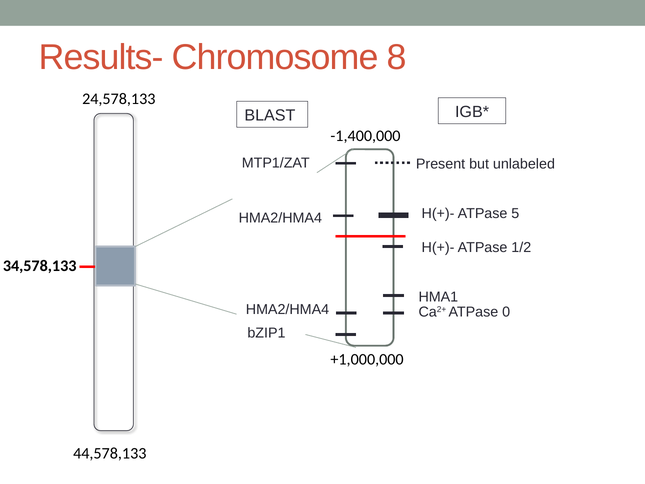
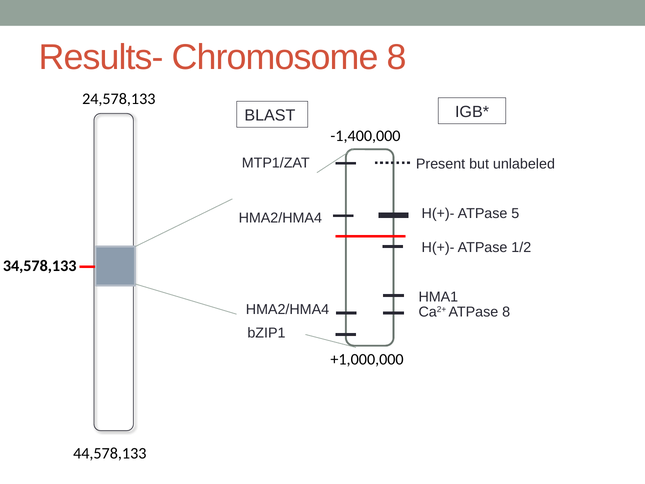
ATPase 0: 0 -> 8
